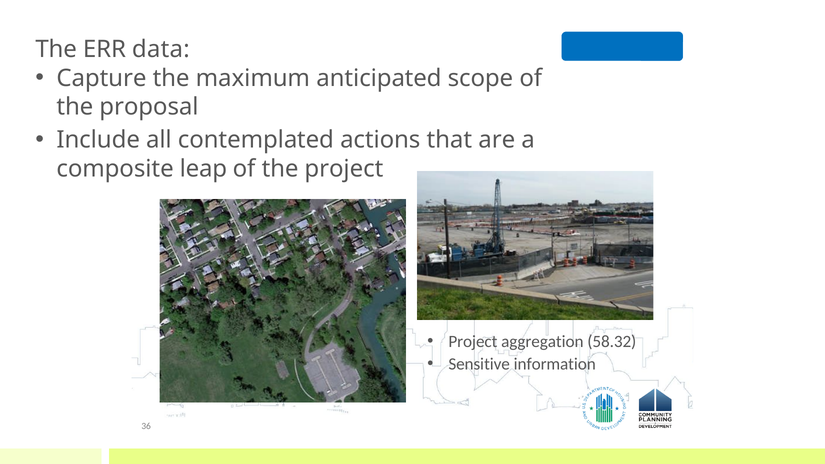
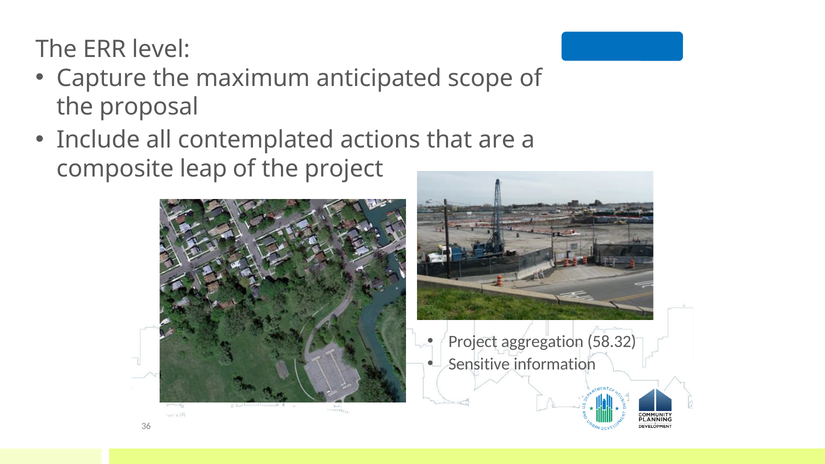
data: data -> level
